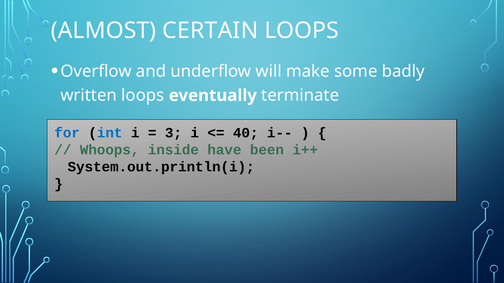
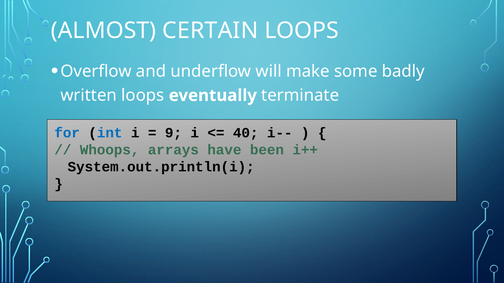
3: 3 -> 9
inside: inside -> arrays
